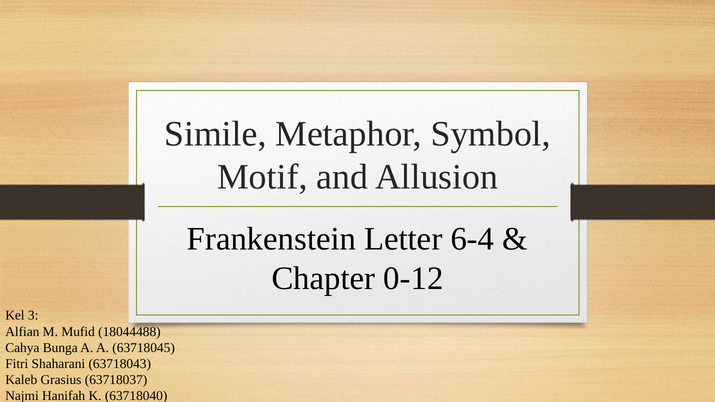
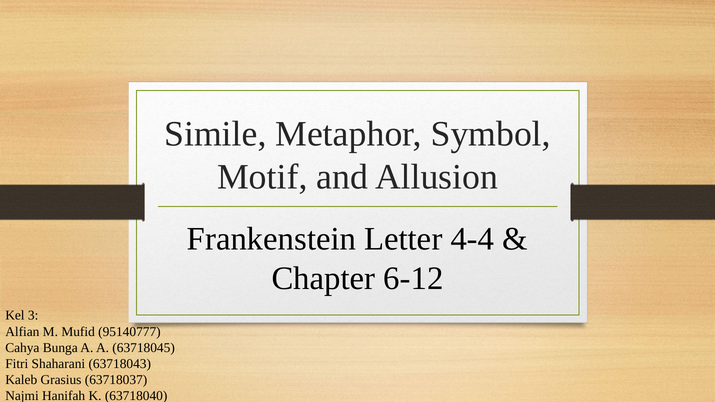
6-4: 6-4 -> 4-4
0-12: 0-12 -> 6-12
18044488: 18044488 -> 95140777
